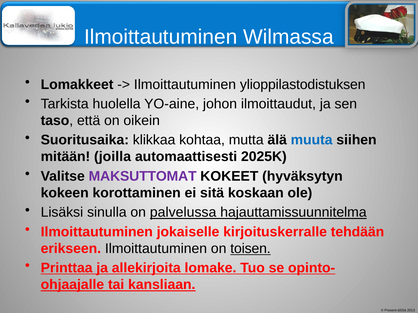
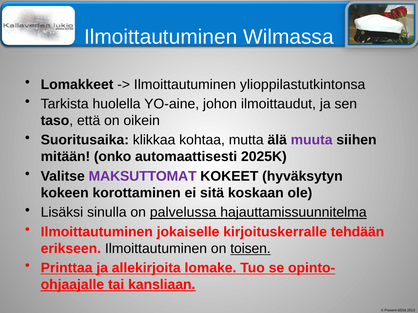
ylioppilastodistuksen: ylioppilastodistuksen -> ylioppilastutkintonsa
muuta at (312, 140) colour: blue -> purple
joilla: joilla -> onko
